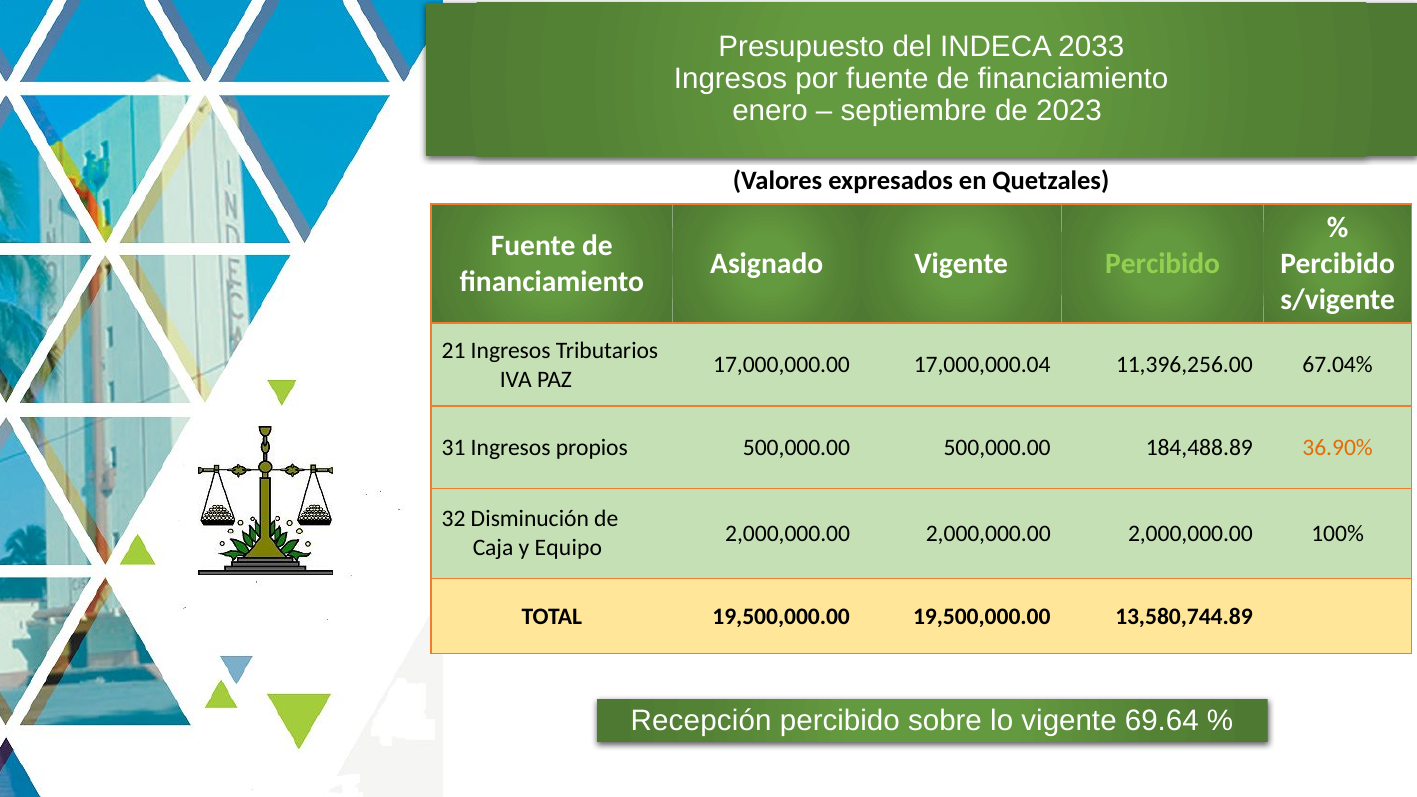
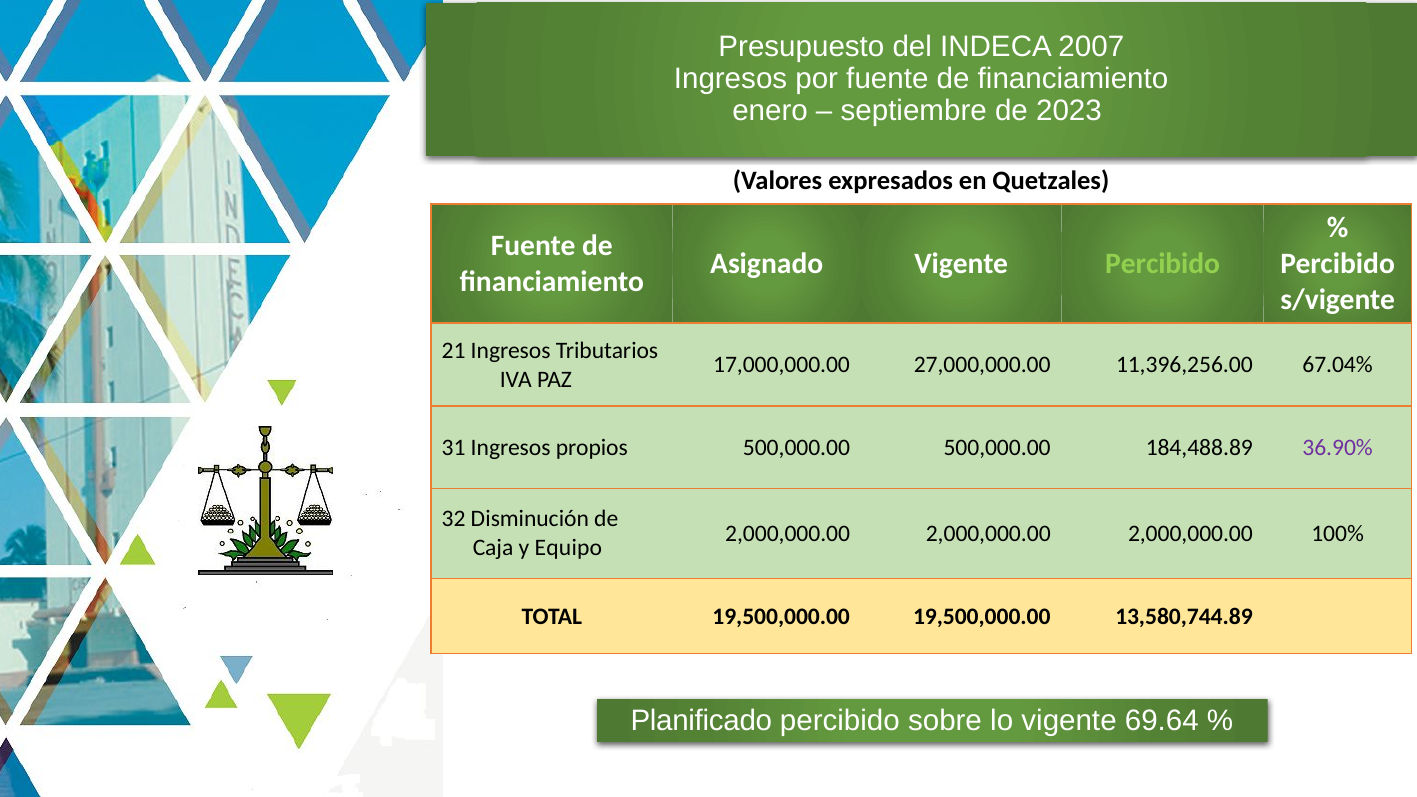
2033: 2033 -> 2007
17,000,000.04: 17,000,000.04 -> 27,000,000.00
36.90% colour: orange -> purple
Recepción: Recepción -> Planificado
